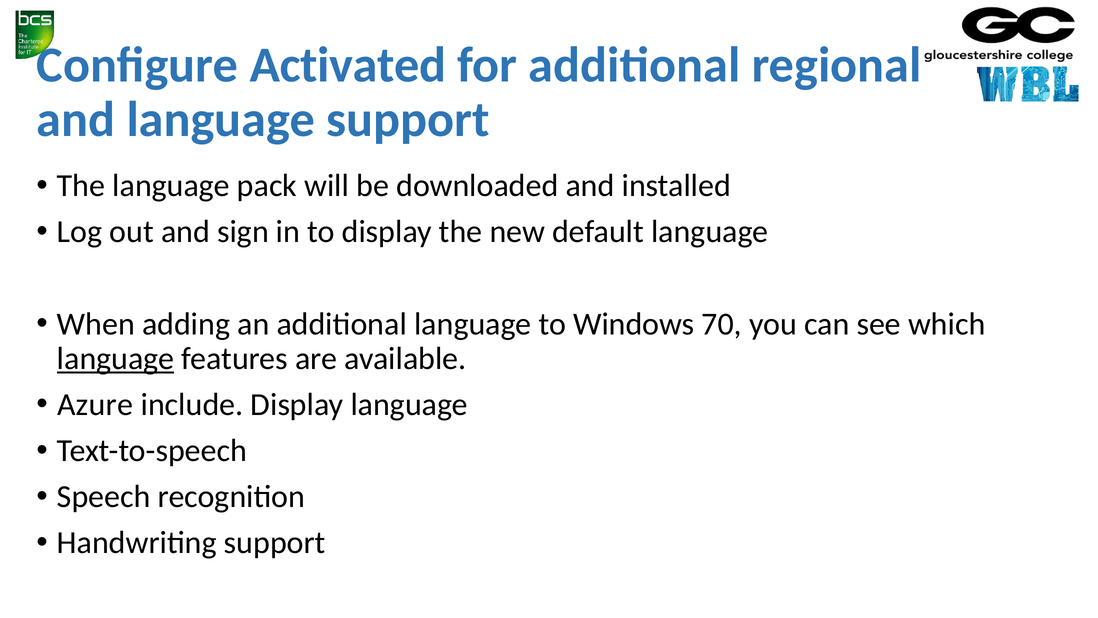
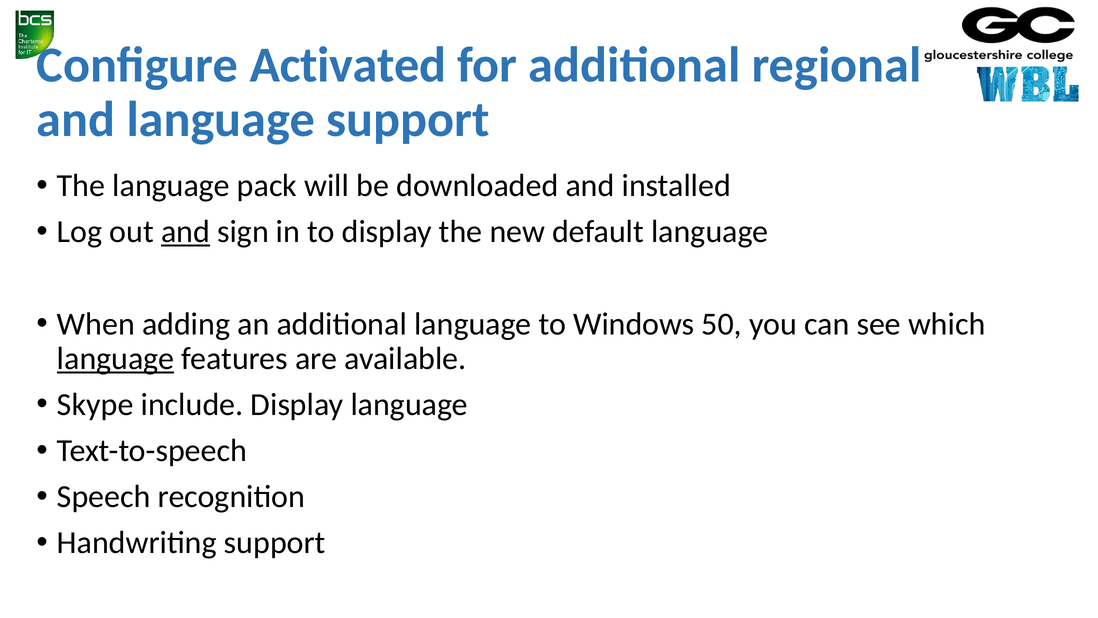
and at (186, 232) underline: none -> present
70: 70 -> 50
Azure: Azure -> Skype
